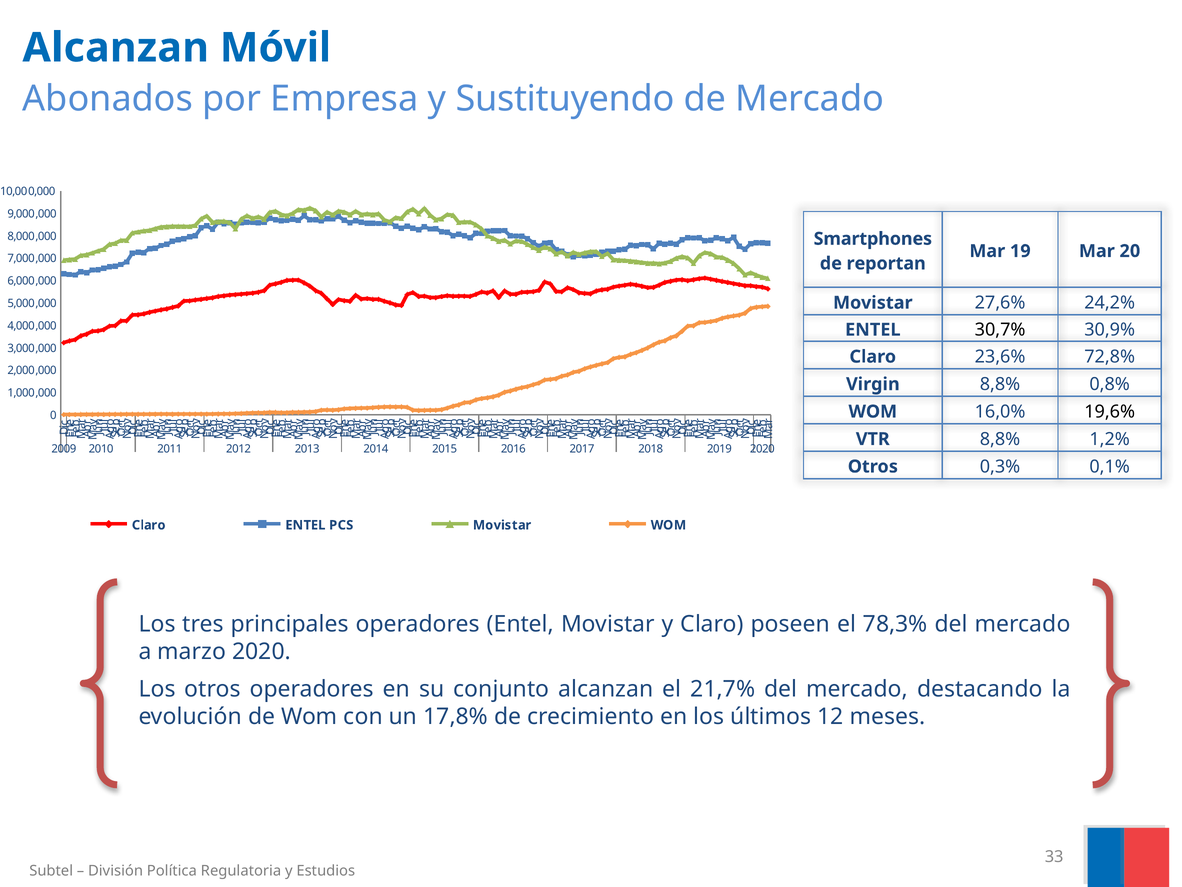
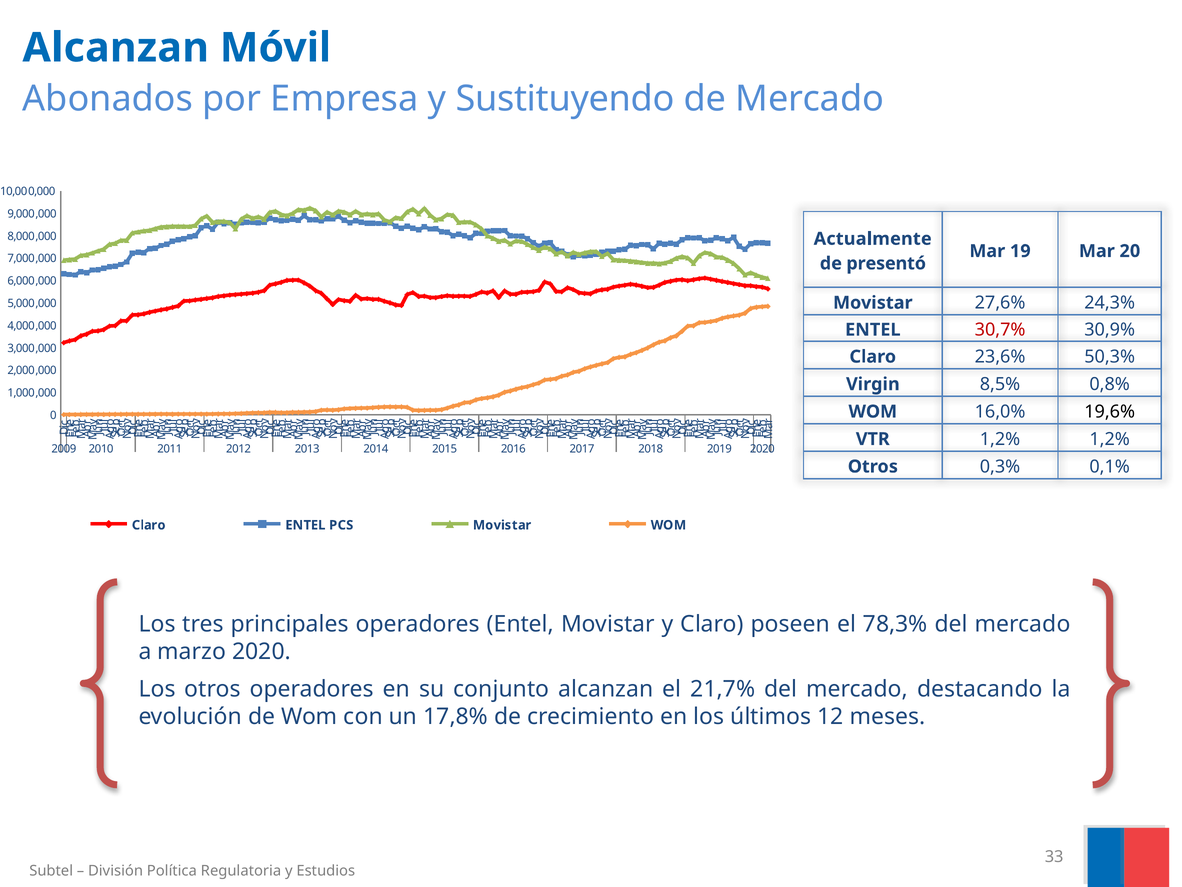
Smartphones: Smartphones -> Actualmente
reportan: reportan -> presentó
24,2%: 24,2% -> 24,3%
30,7% colour: black -> red
72,8%: 72,8% -> 50,3%
Virgin 8,8%: 8,8% -> 8,5%
VTR 8,8%: 8,8% -> 1,2%
